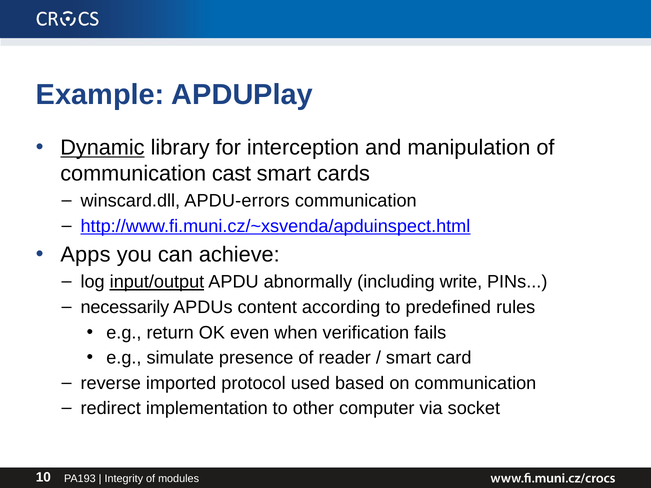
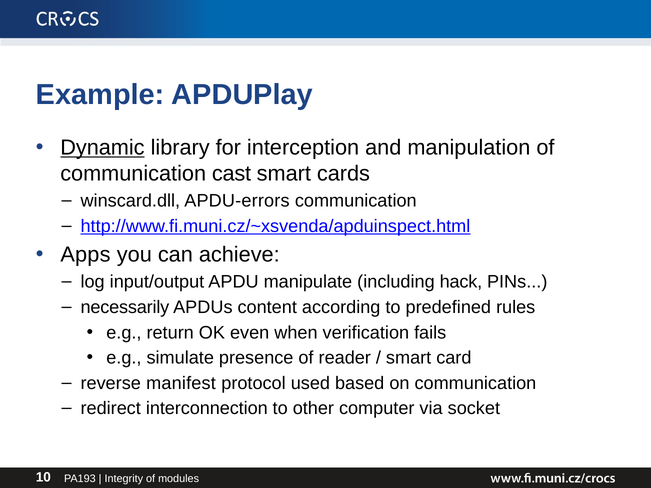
input/output underline: present -> none
abnormally: abnormally -> manipulate
write: write -> hack
imported: imported -> manifest
implementation: implementation -> interconnection
